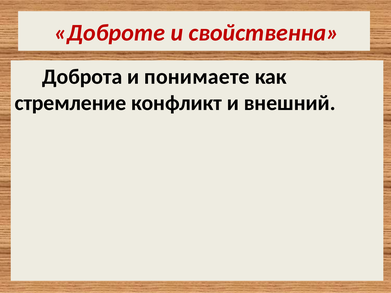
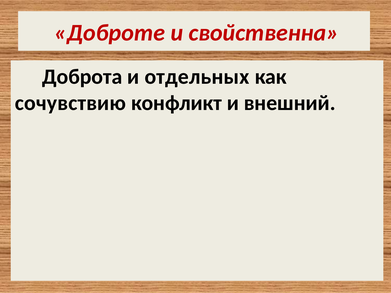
понимаете: понимаете -> отдельных
стремление: стремление -> сочувствию
